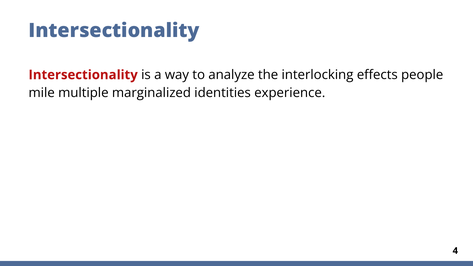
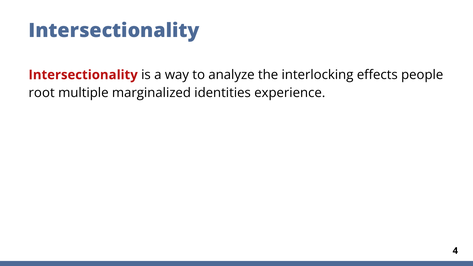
mile: mile -> root
